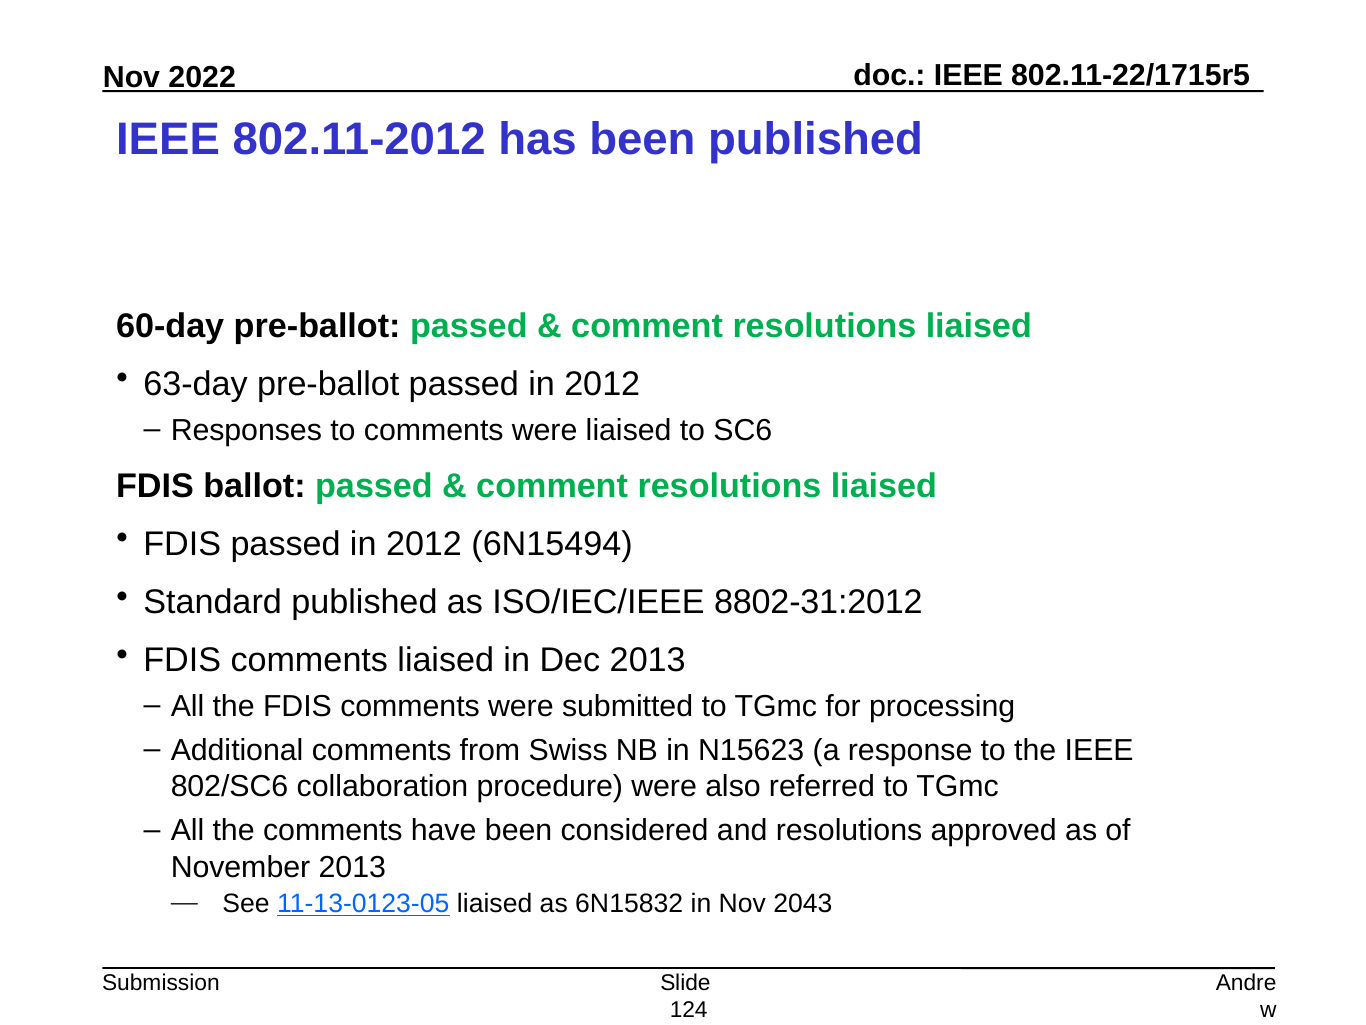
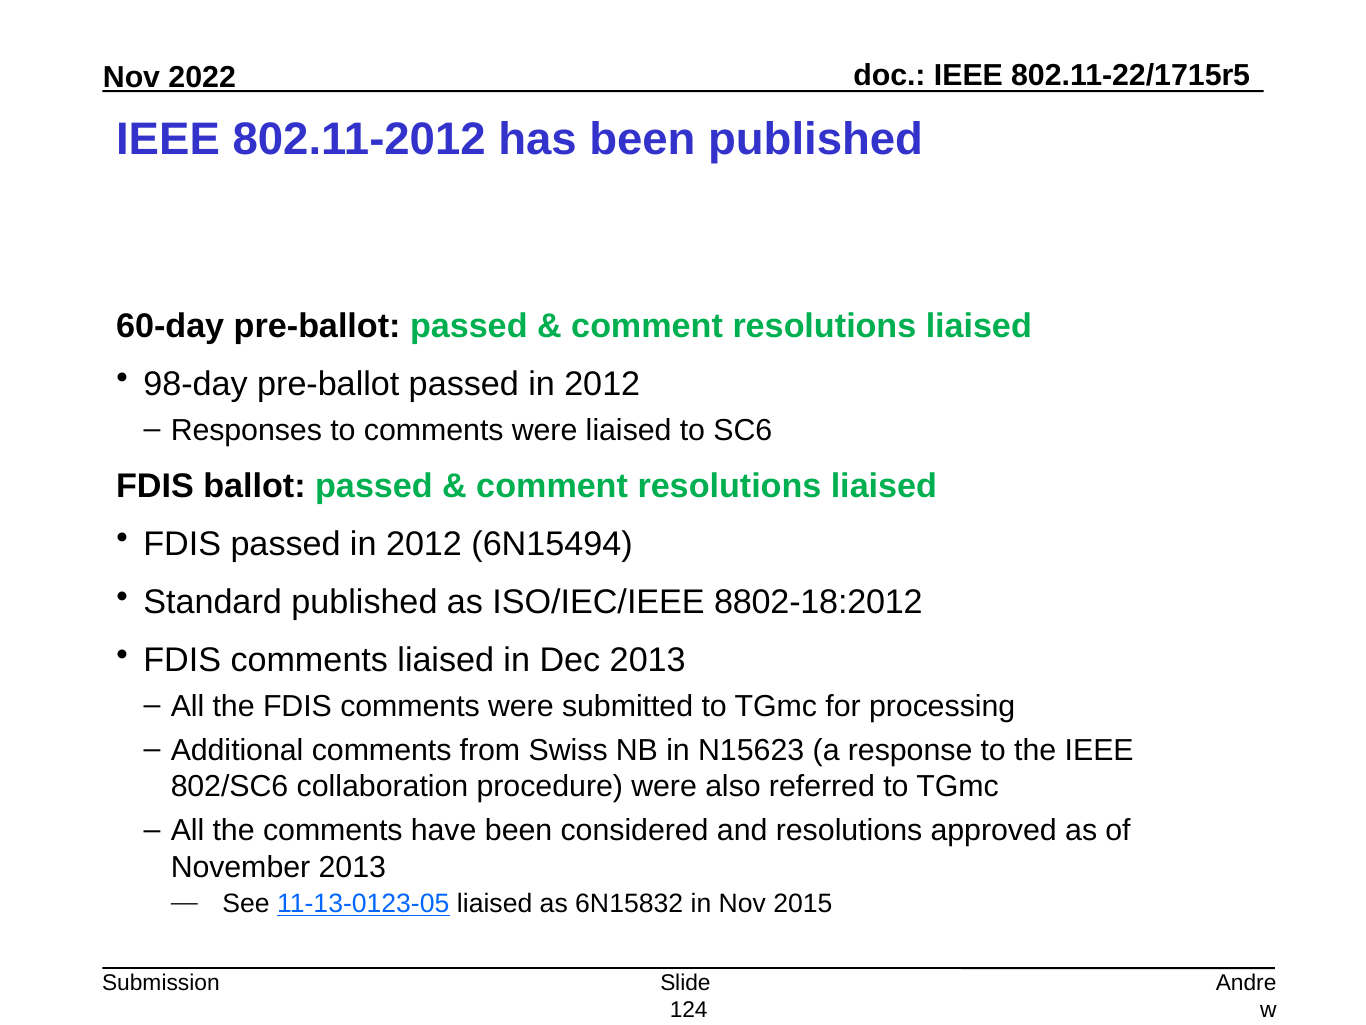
63-day: 63-day -> 98-day
8802-31:2012: 8802-31:2012 -> 8802-18:2012
2043: 2043 -> 2015
